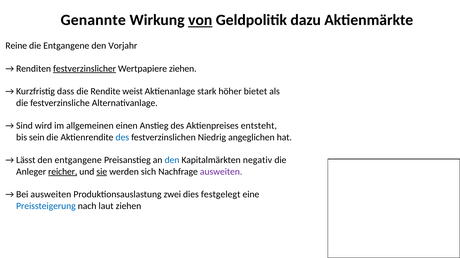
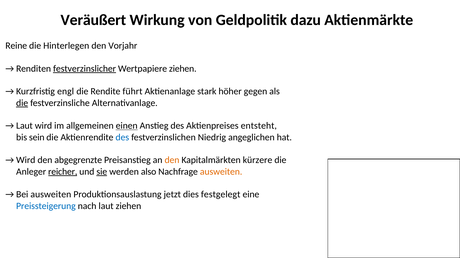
Genannte: Genannte -> Veräußert
von underline: present -> none
die Entgangene: Entgangene -> Hinterlegen
dass: dass -> engl
weist: weist -> führt
bietet: bietet -> gegen
die at (22, 103) underline: none -> present
Sind at (24, 126): Sind -> Laut
einen underline: none -> present
Lässt at (26, 161): Lässt -> Wird
den entgangene: entgangene -> abgegrenzte
den at (172, 161) colour: blue -> orange
negativ: negativ -> kürzere
sich: sich -> also
ausweiten at (221, 172) colour: purple -> orange
zwei: zwei -> jetzt
